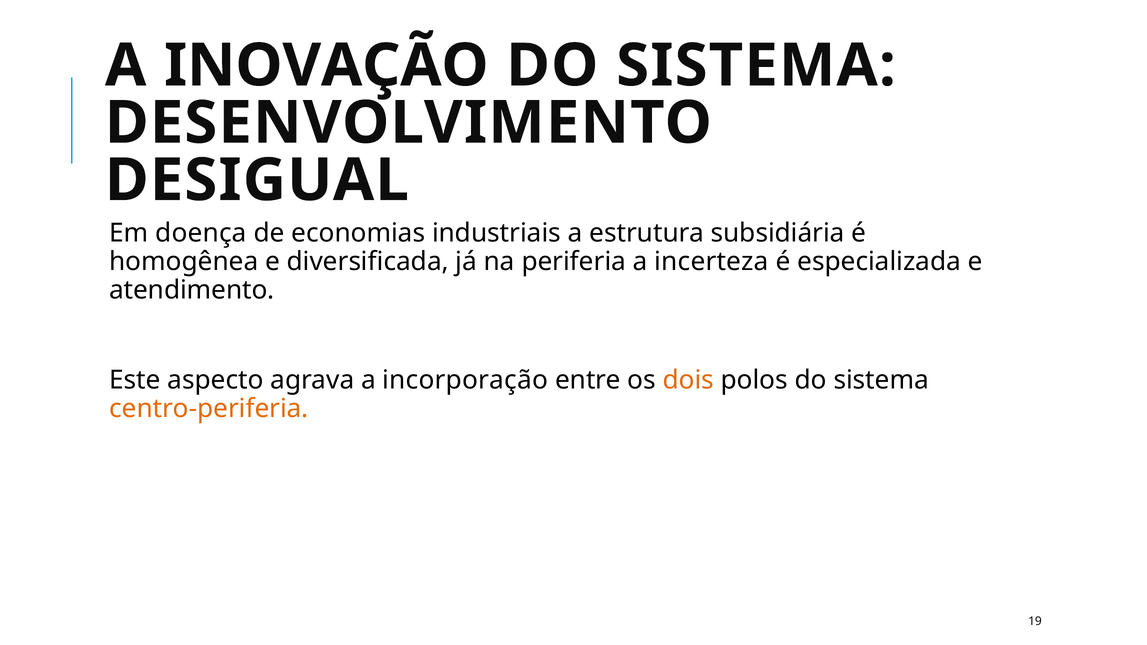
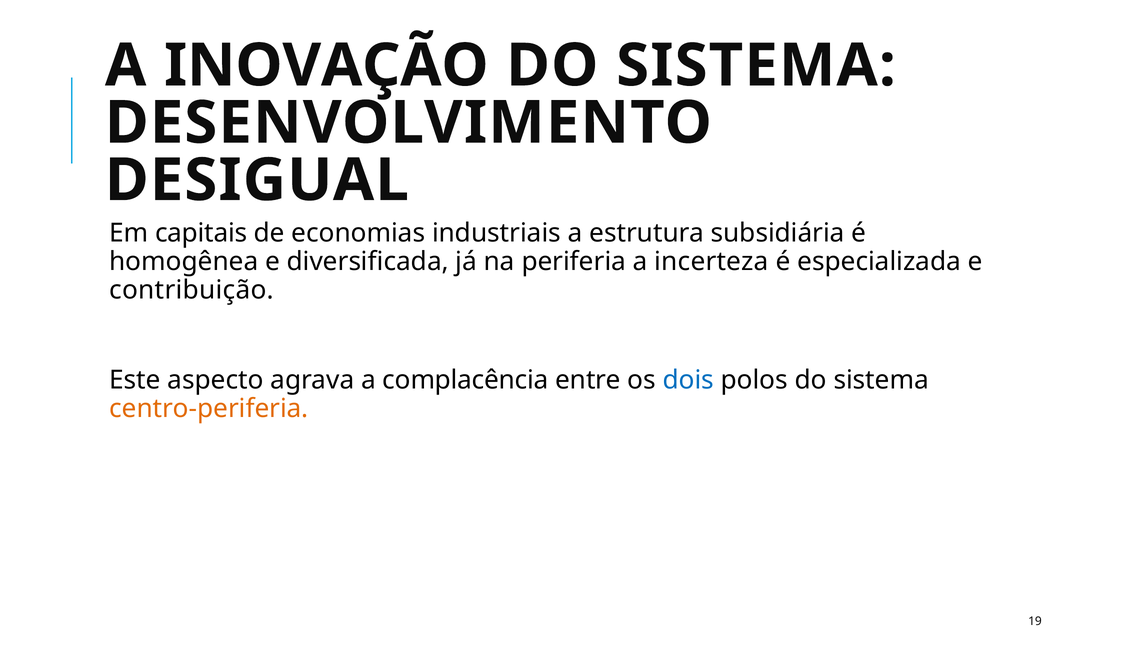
doença: doença -> capitais
atendimento: atendimento -> contribuição
incorporação: incorporação -> complacência
dois colour: orange -> blue
